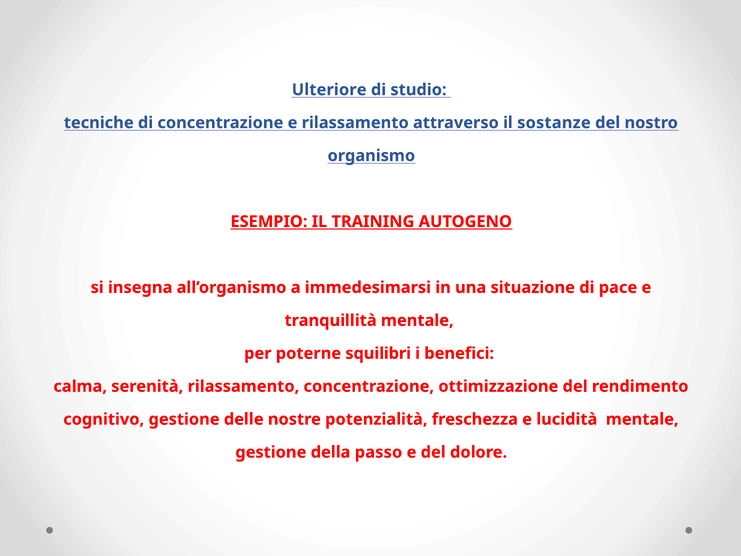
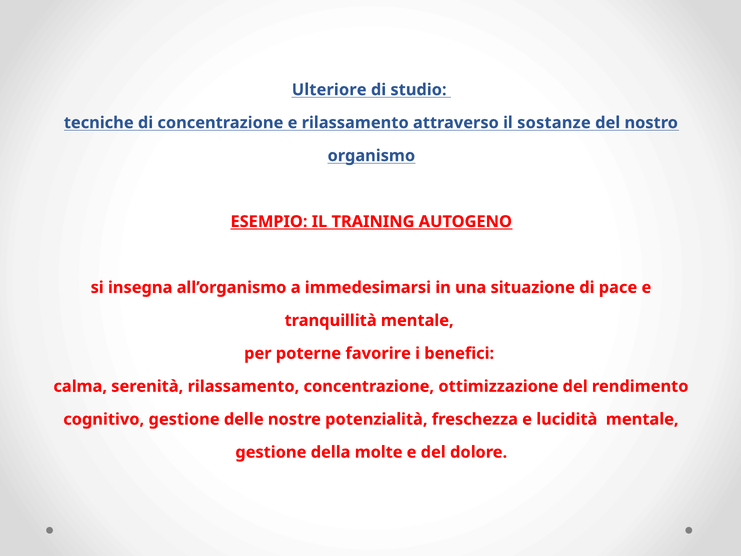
squilibri: squilibri -> favorire
passo: passo -> molte
